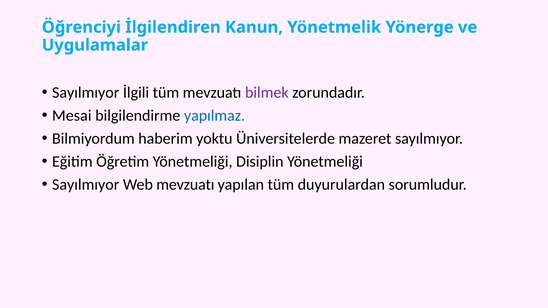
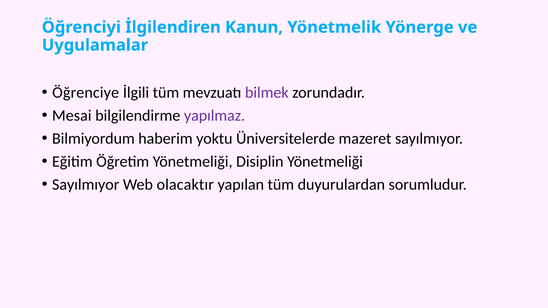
Sayılmıyor at (86, 93): Sayılmıyor -> Öğrenciye
yapılmaz colour: blue -> purple
Web mevzuatı: mevzuatı -> olacaktır
